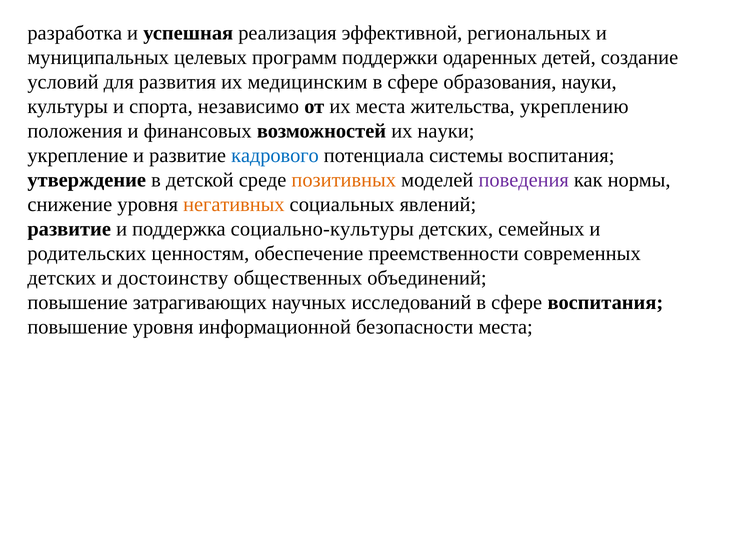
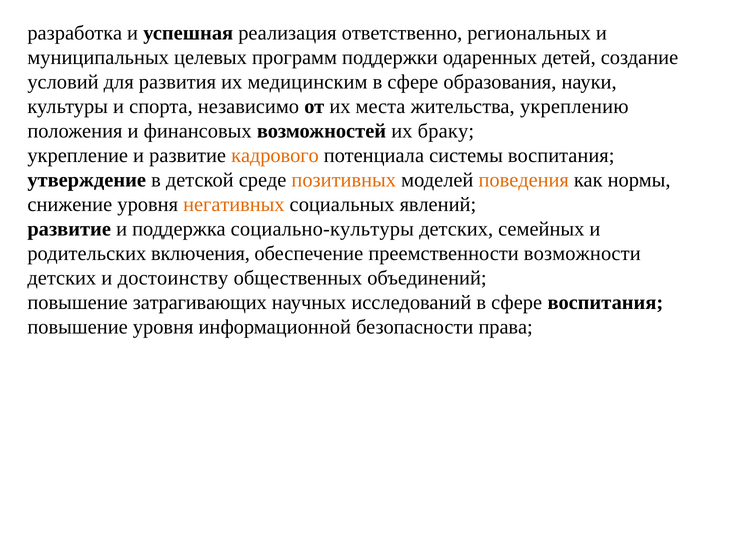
эффективной: эффективной -> ответственно
их науки: науки -> браку
кадрового colour: blue -> orange
поведения colour: purple -> orange
ценностям: ценностям -> включения
современных: современных -> возможности
безопасности места: места -> права
